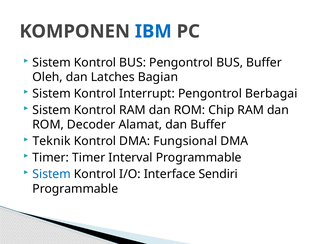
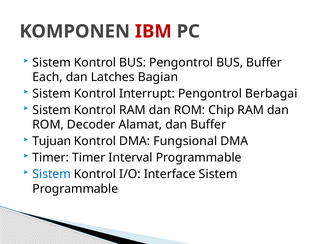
IBM colour: blue -> red
Oleh: Oleh -> Each
Teknik: Teknik -> Tujuan
Interface Sendiri: Sendiri -> Sistem
